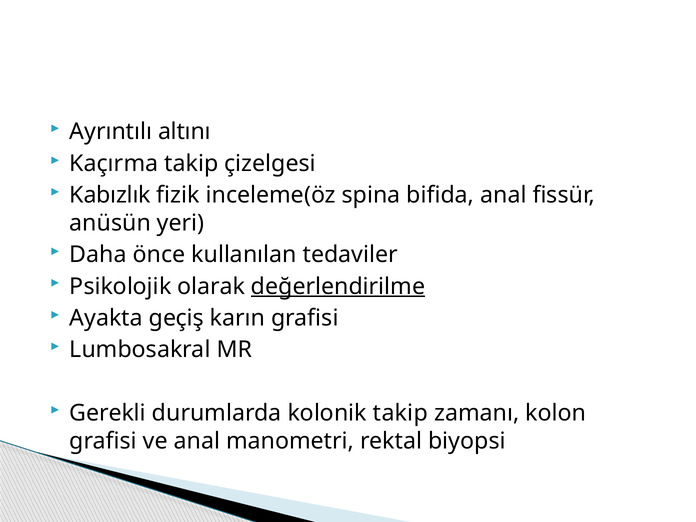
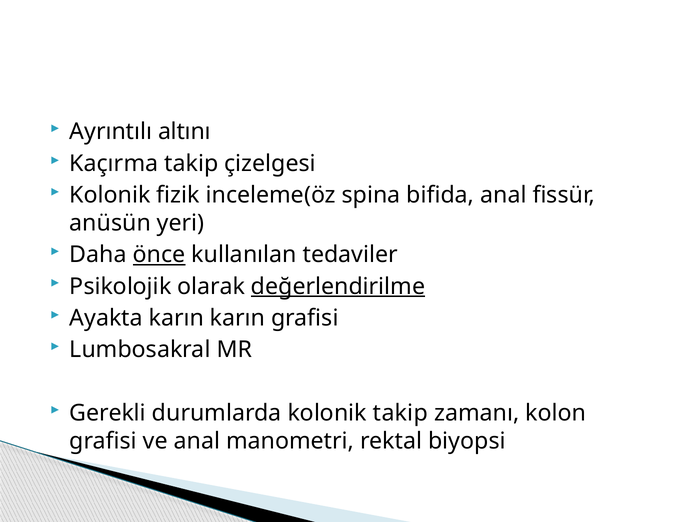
Kabızlık at (110, 195): Kabızlık -> Kolonik
önce underline: none -> present
Ayakta geçiş: geçiş -> karın
